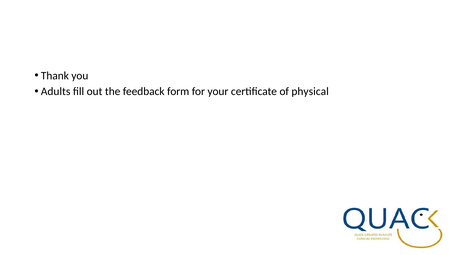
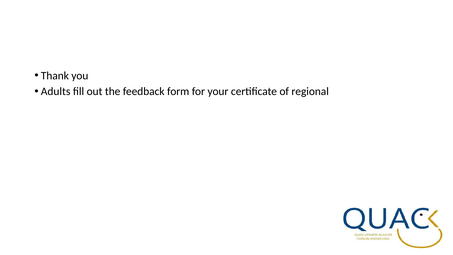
physical: physical -> regional
